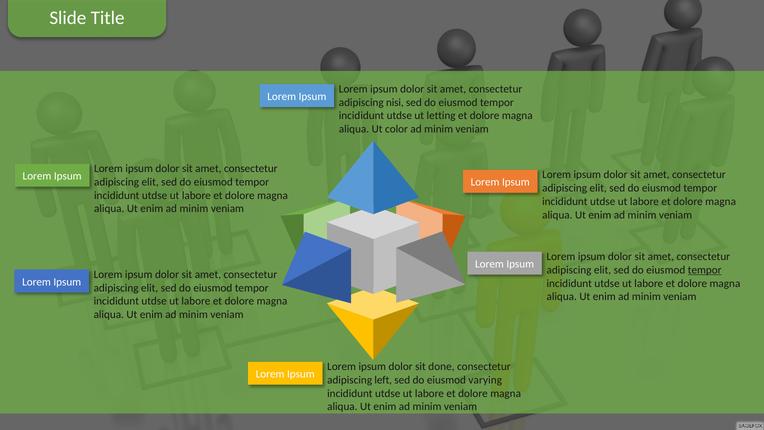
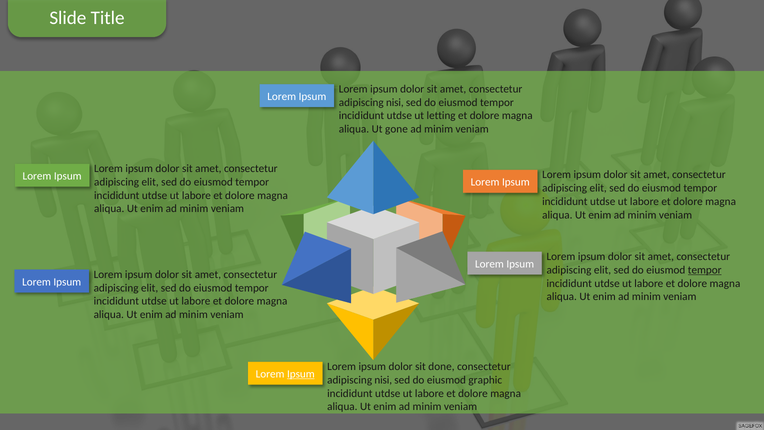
color: color -> gone
Ipsum at (301, 374) underline: none -> present
left at (383, 380): left -> nisi
varying: varying -> graphic
